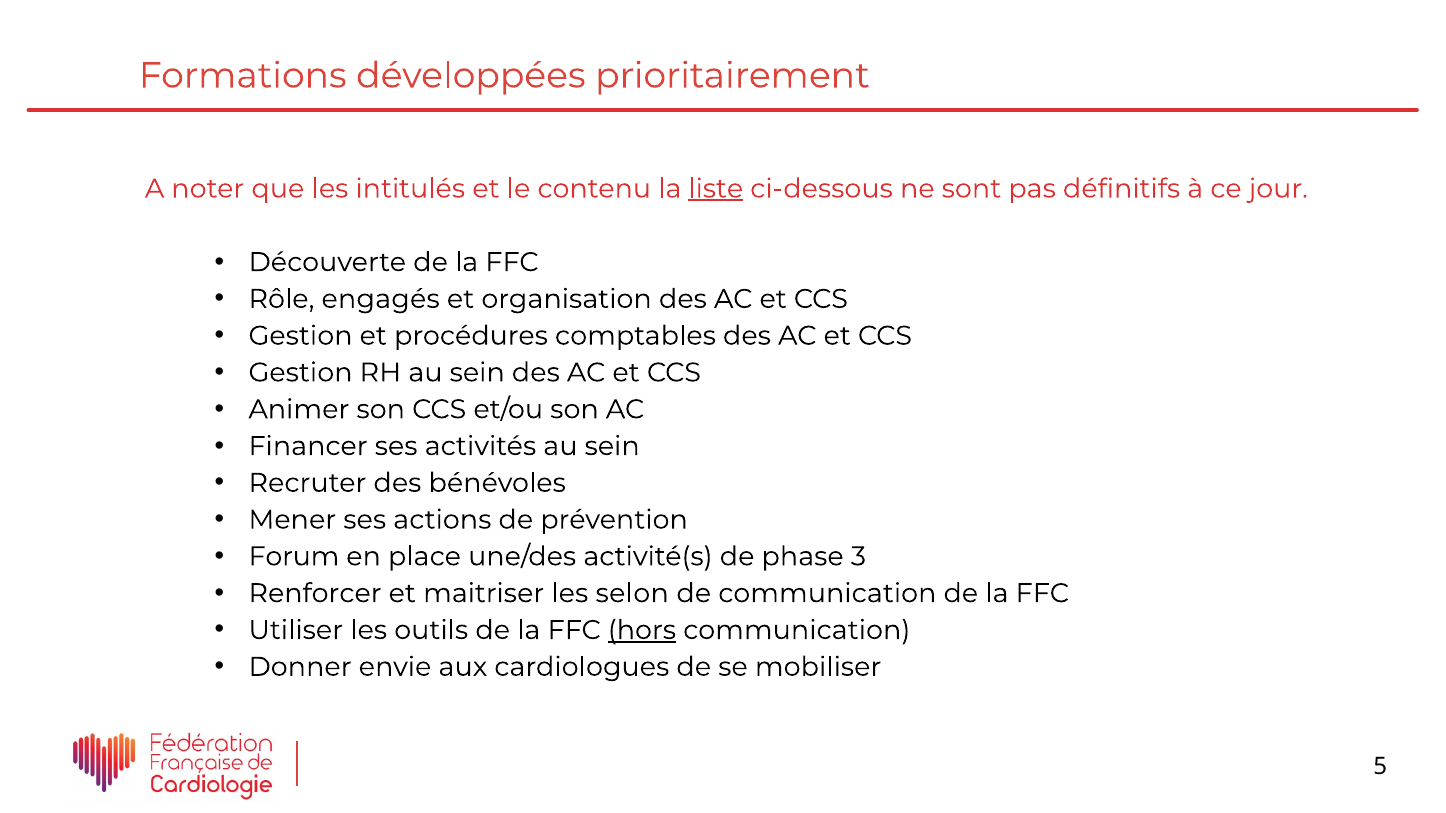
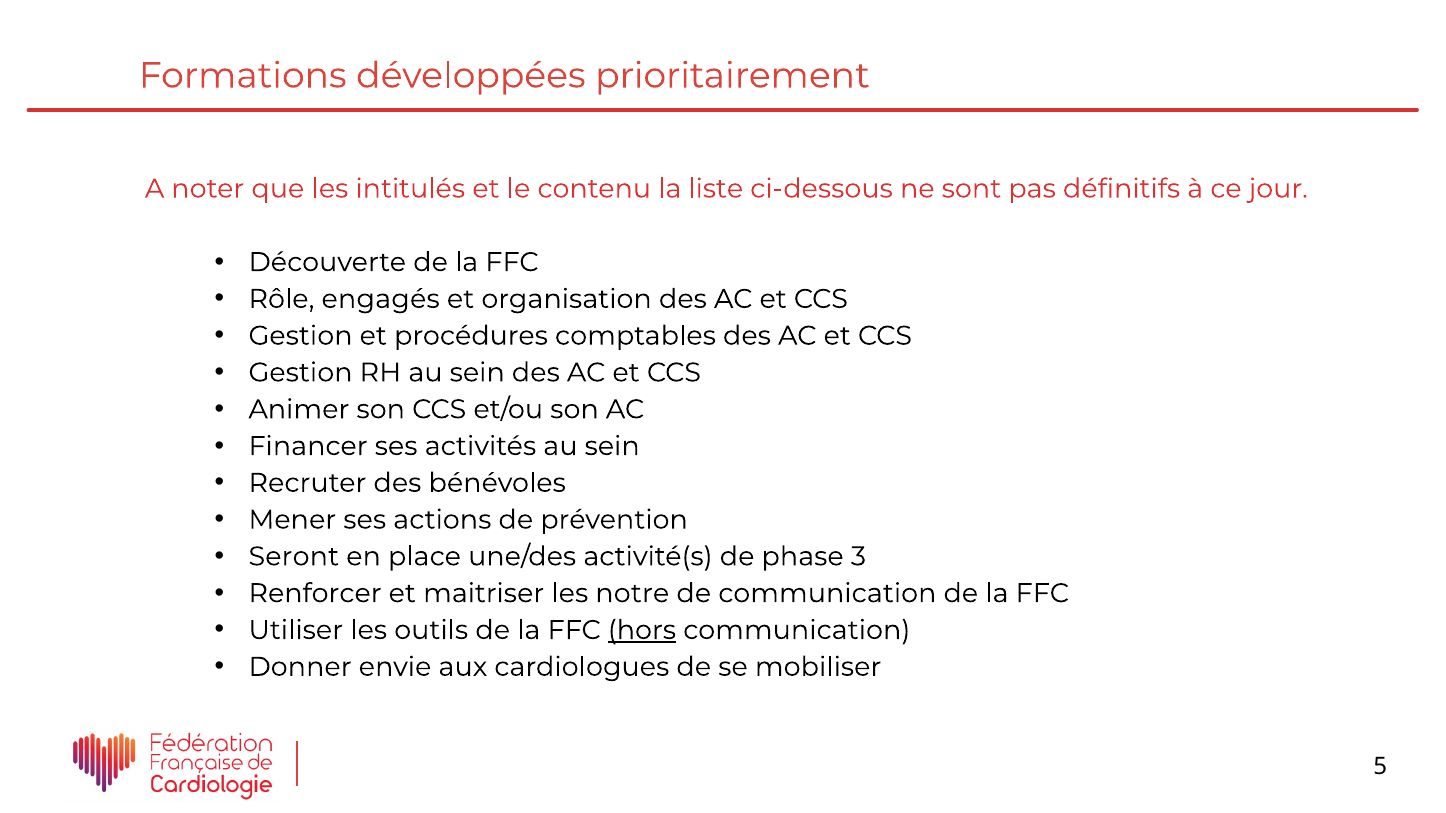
liste underline: present -> none
Forum: Forum -> Seront
selon: selon -> notre
